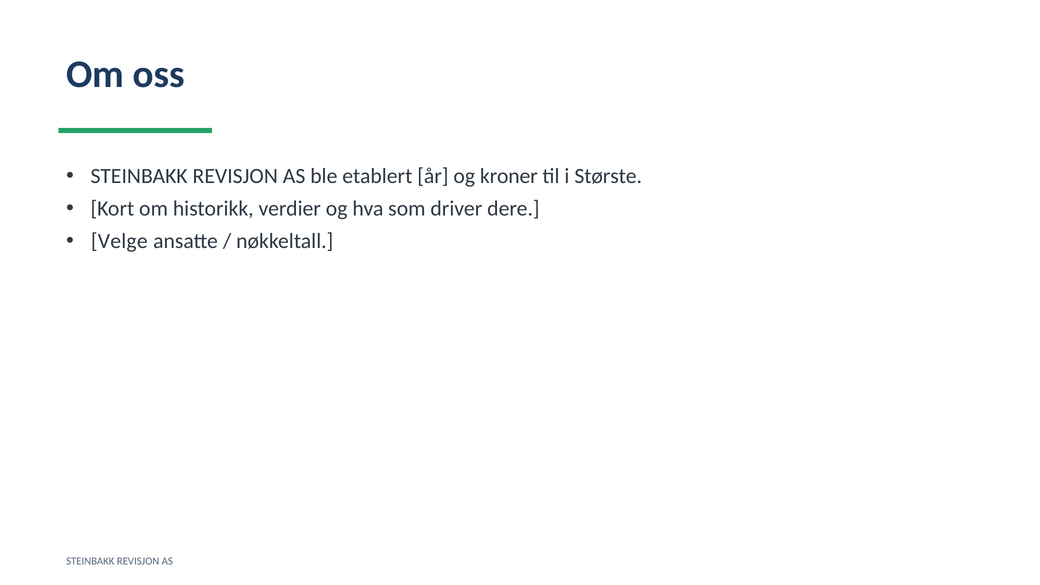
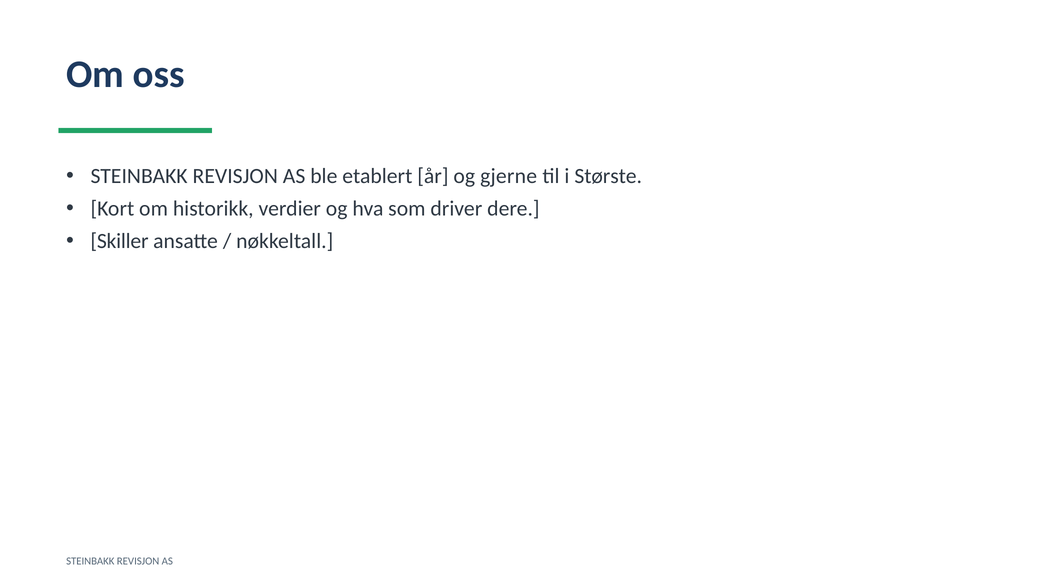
kroner: kroner -> gjerne
Velge: Velge -> Skiller
